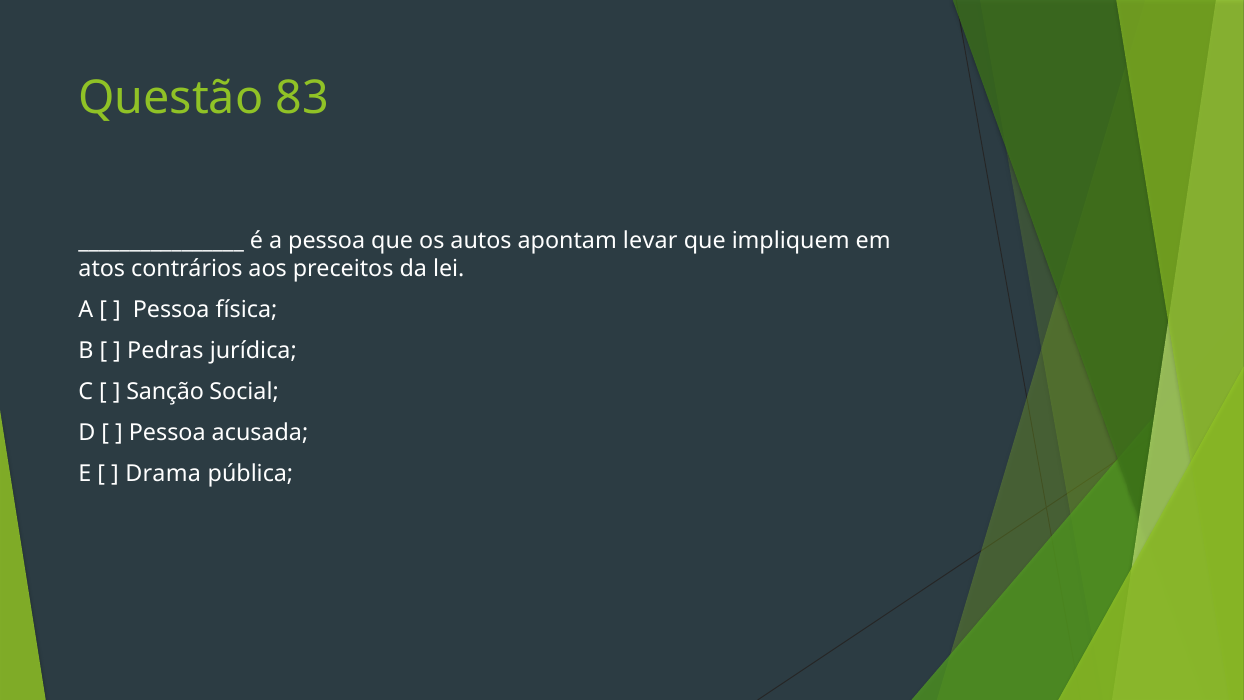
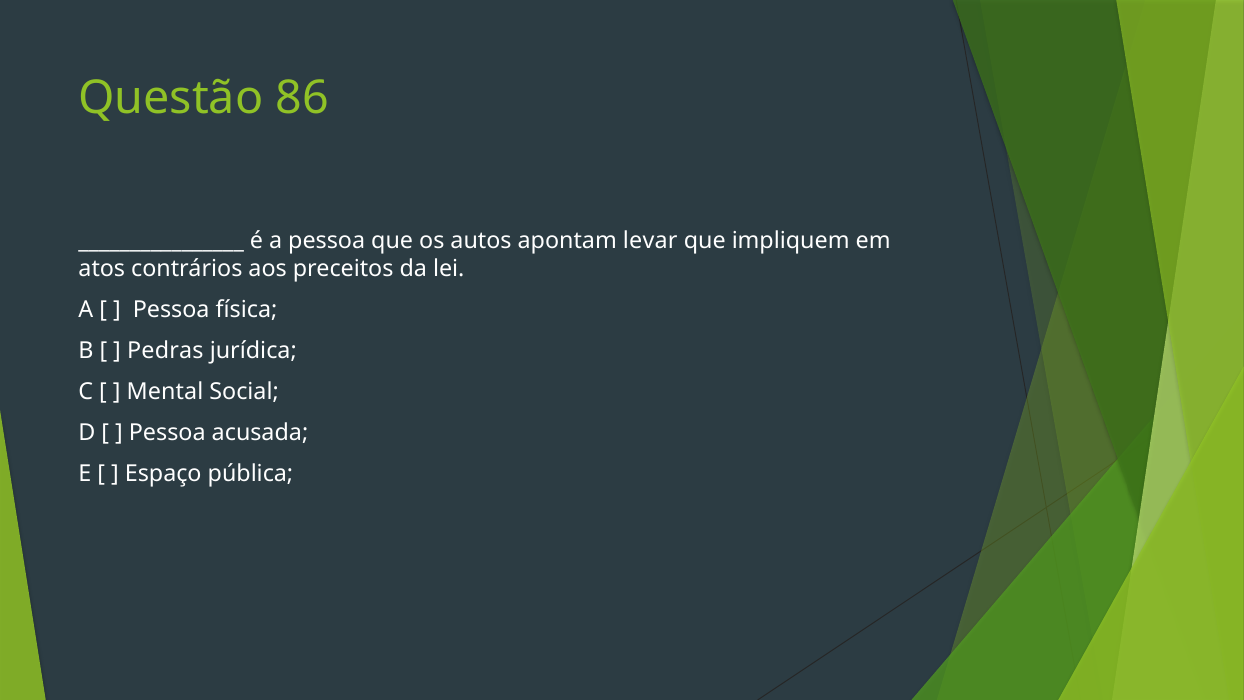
83: 83 -> 86
Sanção: Sanção -> Mental
Drama: Drama -> Espaço
